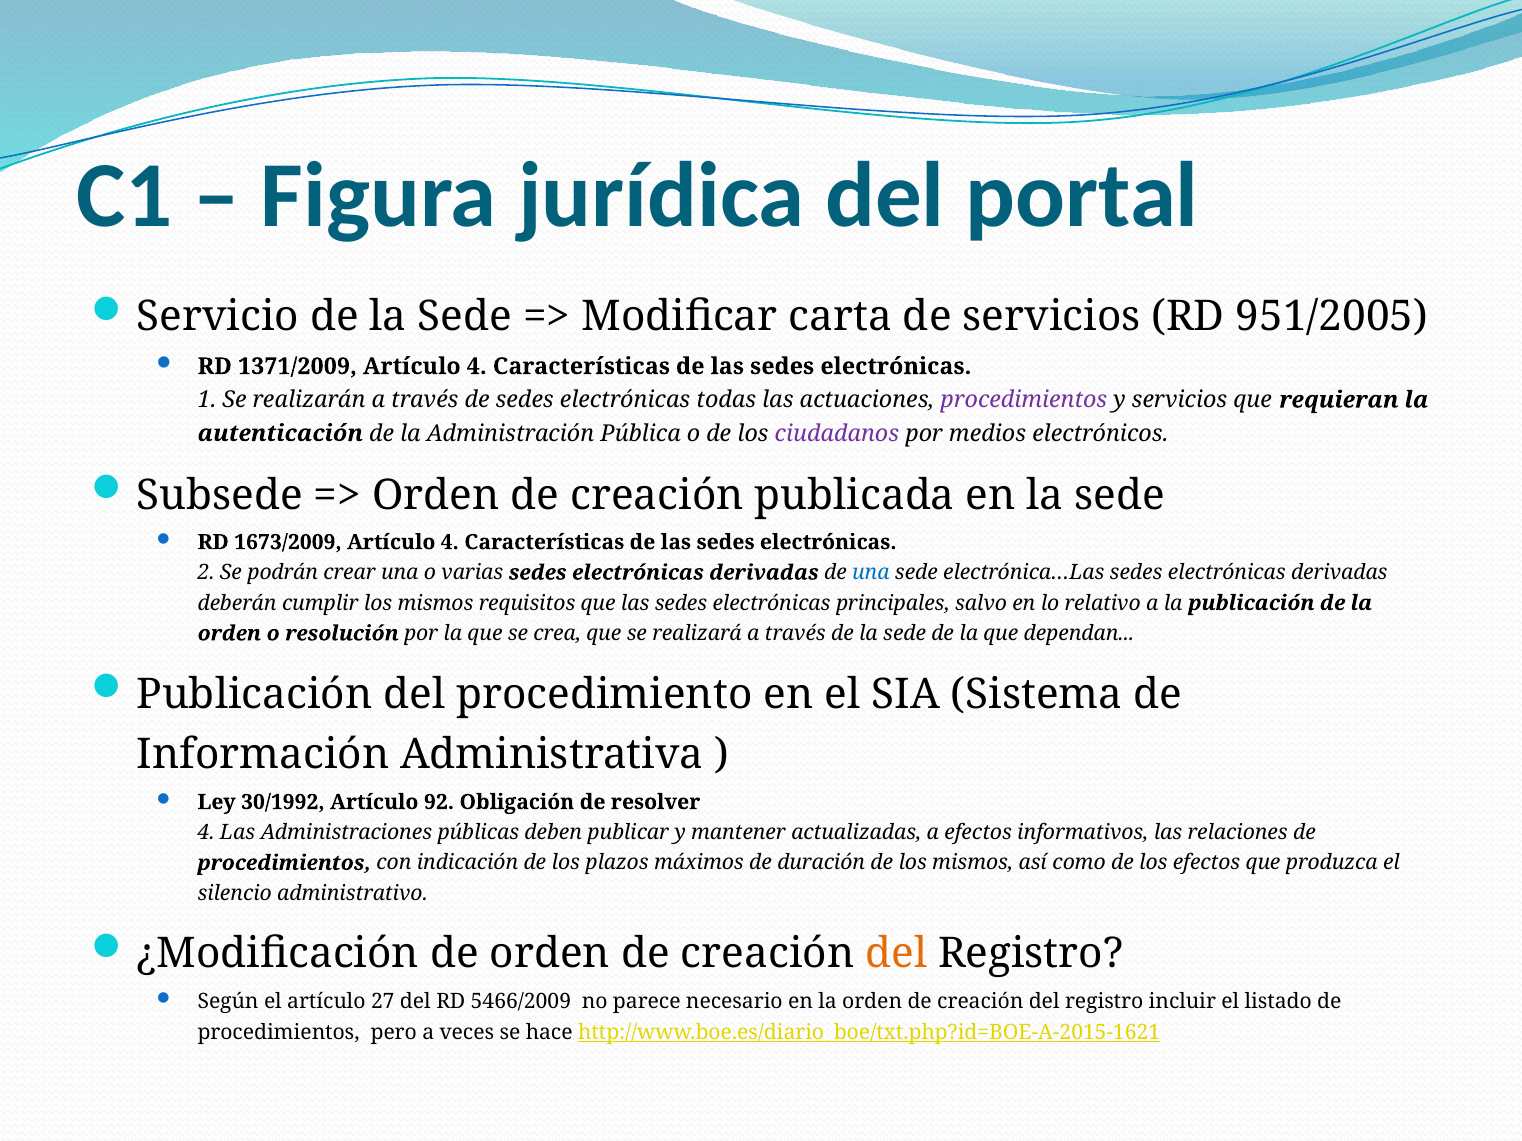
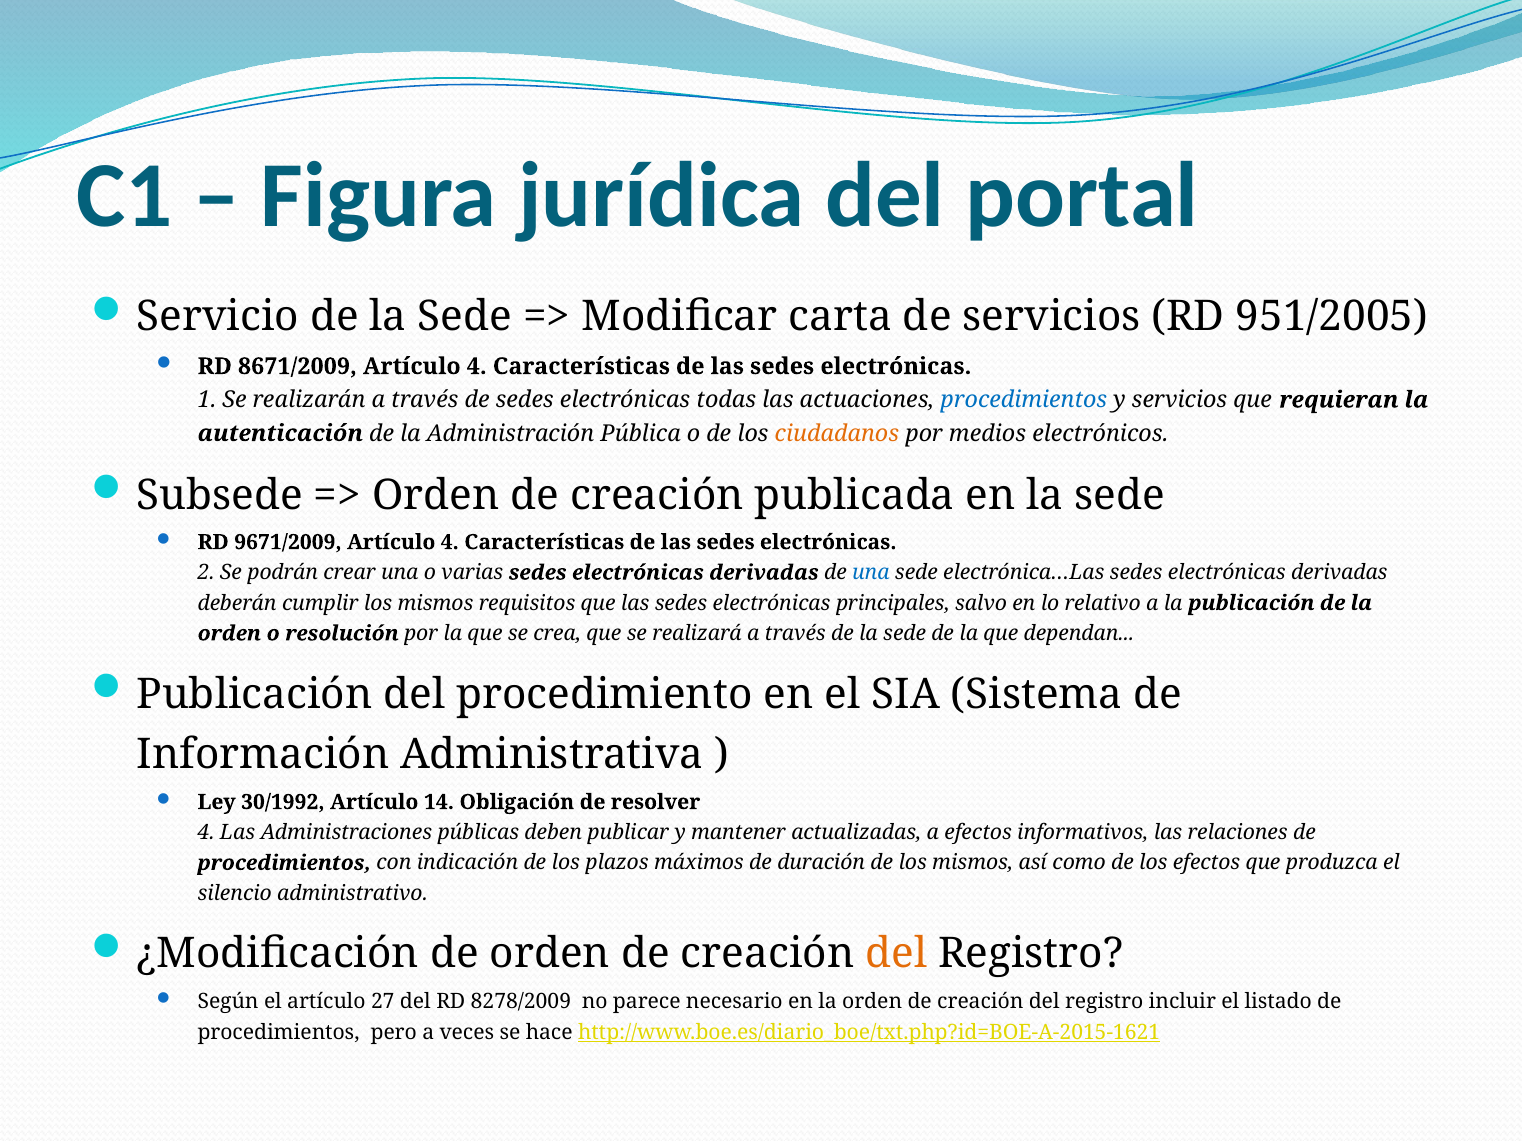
1371/2009: 1371/2009 -> 8671/2009
procedimientos at (1024, 400) colour: purple -> blue
ciudadanos colour: purple -> orange
1673/2009: 1673/2009 -> 9671/2009
92: 92 -> 14
5466/2009: 5466/2009 -> 8278/2009
